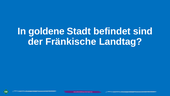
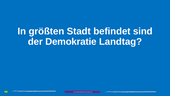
goldene: goldene -> größten
Fränkische: Fränkische -> Demokratie
